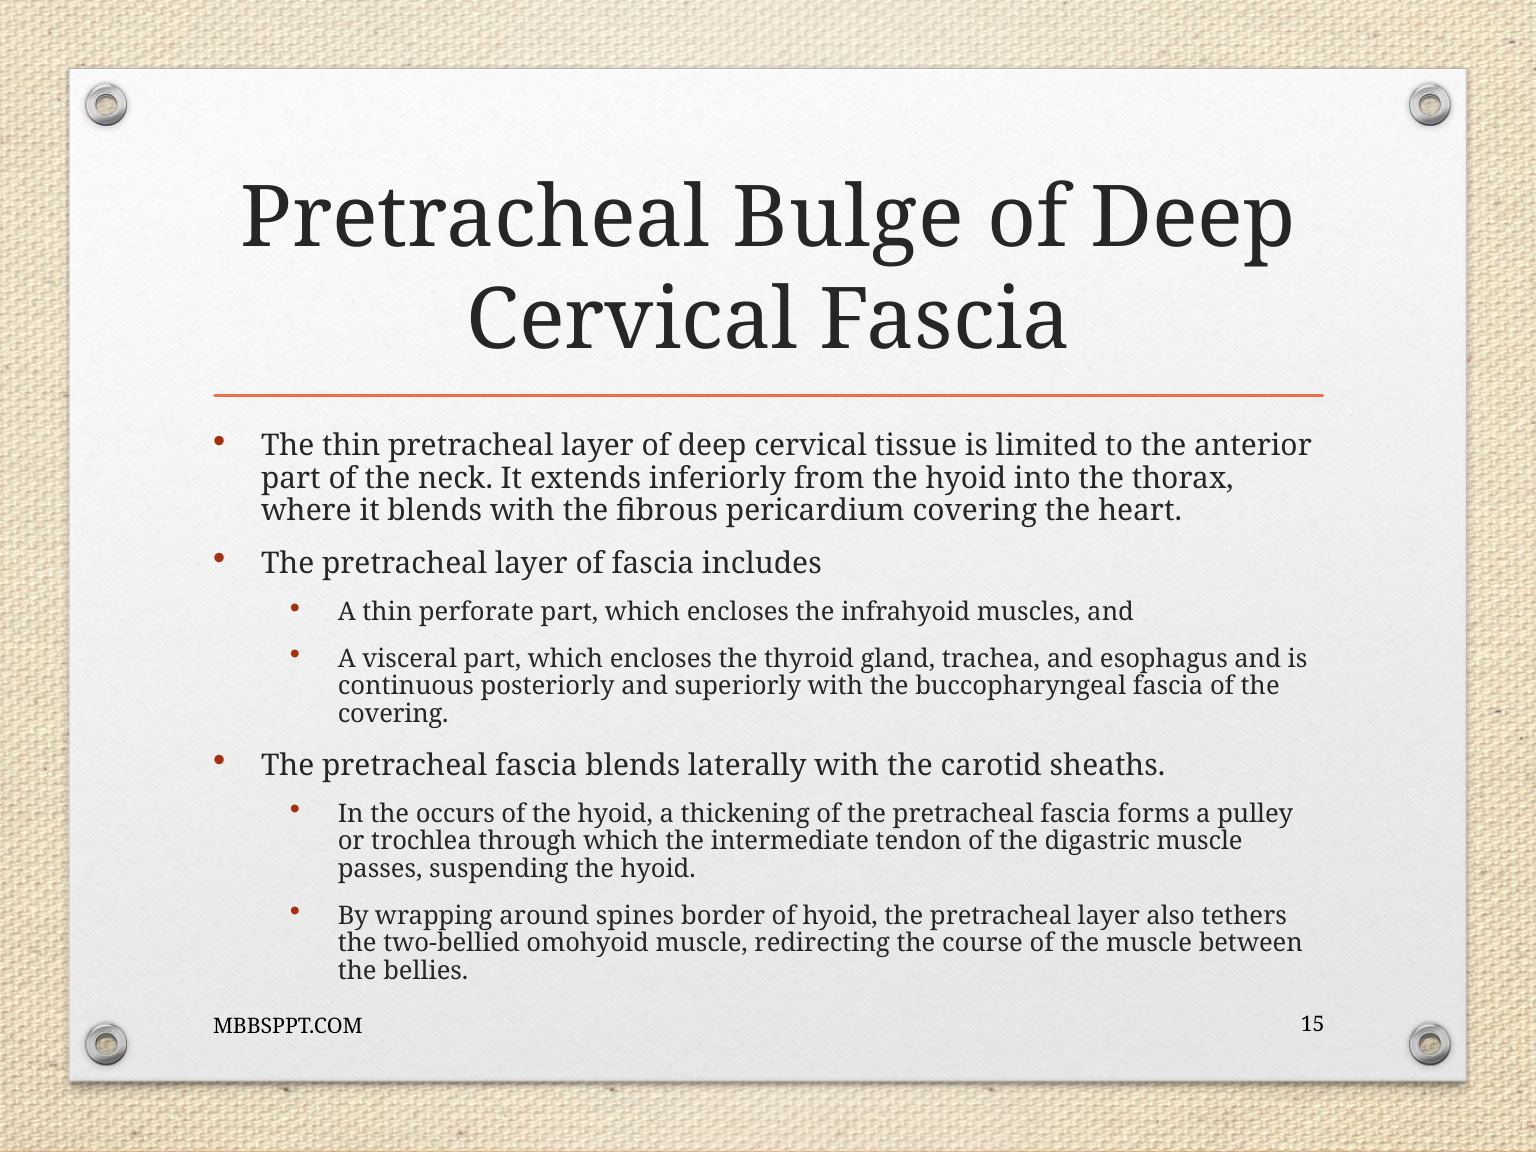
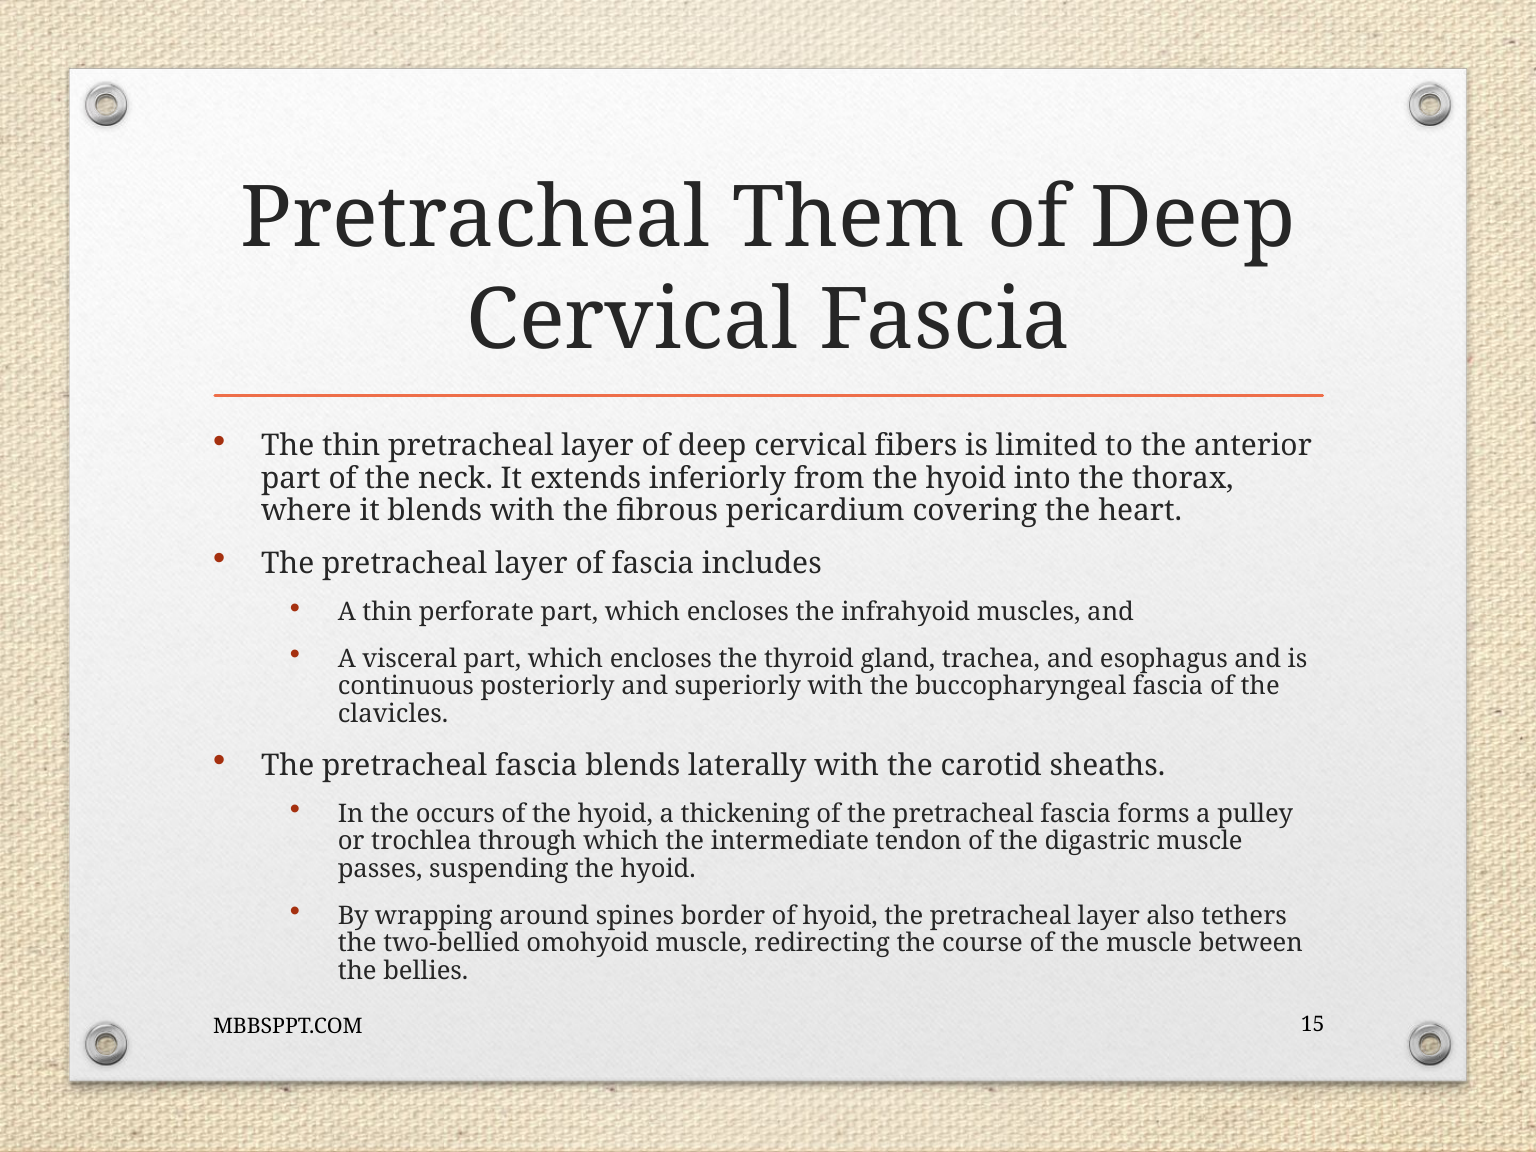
Bulge: Bulge -> Them
tissue: tissue -> fibers
covering at (393, 714): covering -> clavicles
